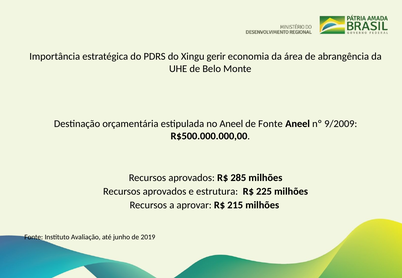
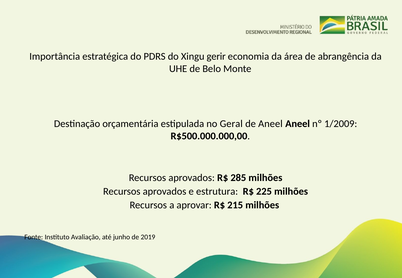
no Aneel: Aneel -> Geral
de Fonte: Fonte -> Aneel
9/2009: 9/2009 -> 1/2009
